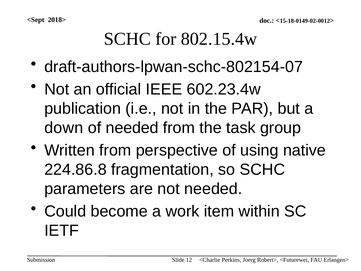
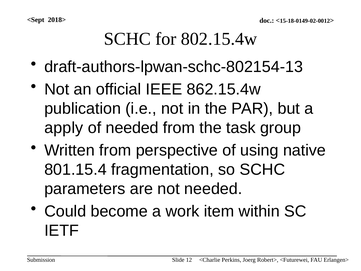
draft-authors-lpwan-schc-802154-07: draft-authors-lpwan-schc-802154-07 -> draft-authors-lpwan-schc-802154-13
602.23.4w: 602.23.4w -> 862.15.4w
down: down -> apply
224.86.8: 224.86.8 -> 801.15.4
